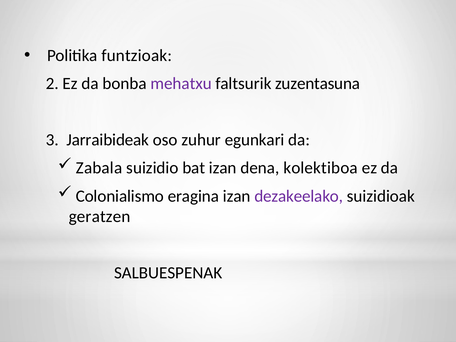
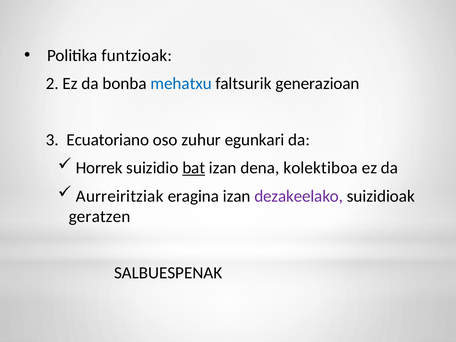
mehatxu colour: purple -> blue
zuzentasuna: zuzentasuna -> generazioan
Jarraibideak: Jarraibideak -> Ecuatoriano
Zabala: Zabala -> Horrek
bat underline: none -> present
Colonialismo: Colonialismo -> Aurreiritziak
